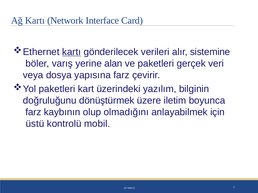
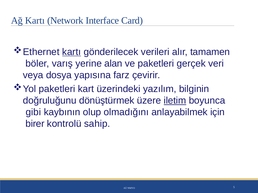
sistemine: sistemine -> tamamen
iletim underline: none -> present
farz at (33, 112): farz -> gibi
üstü: üstü -> birer
mobil: mobil -> sahip
